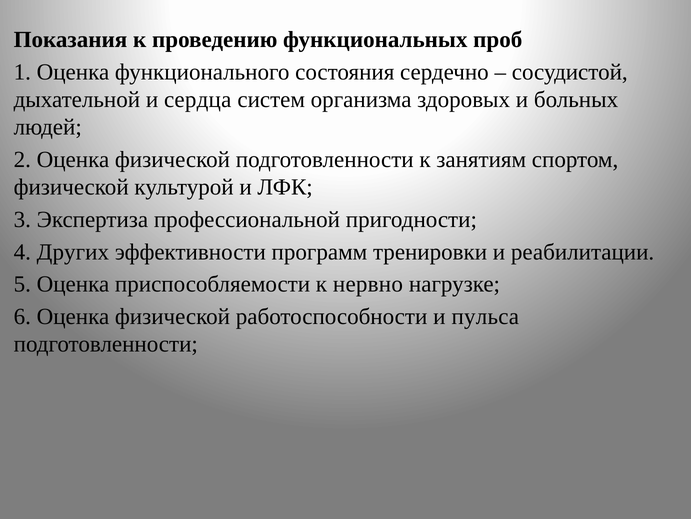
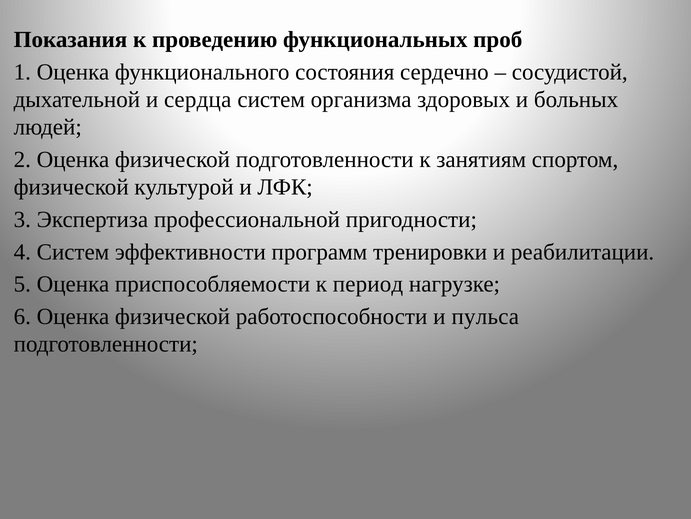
4 Других: Других -> Систем
нервно: нервно -> период
